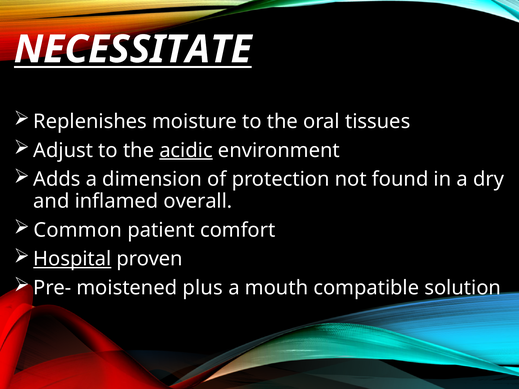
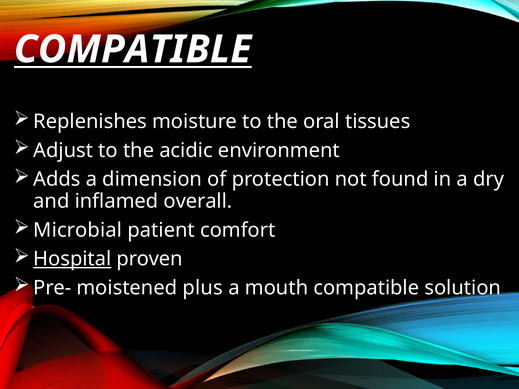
NECESSITATE at (133, 49): NECESSITATE -> COMPATIBLE
acidic underline: present -> none
Common: Common -> Microbial
